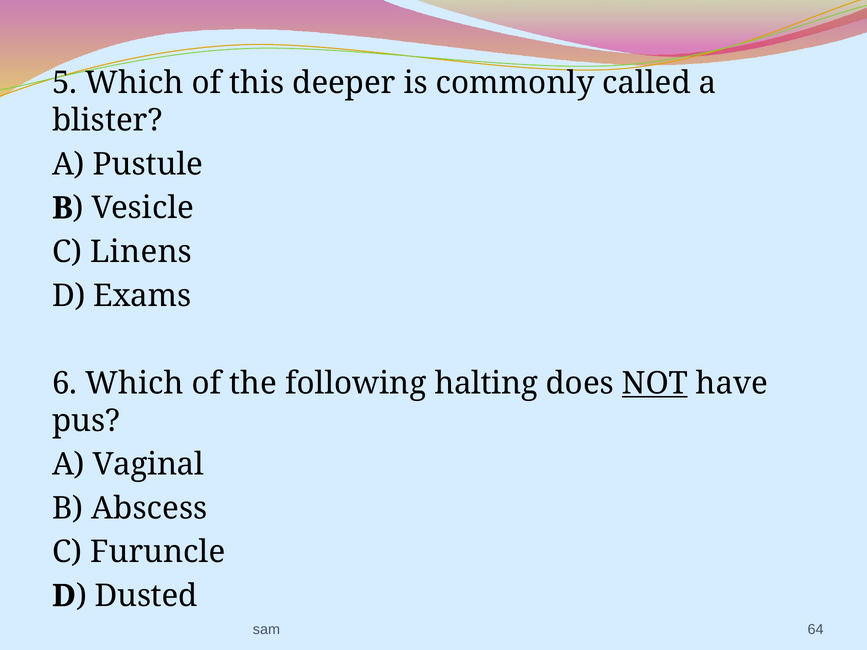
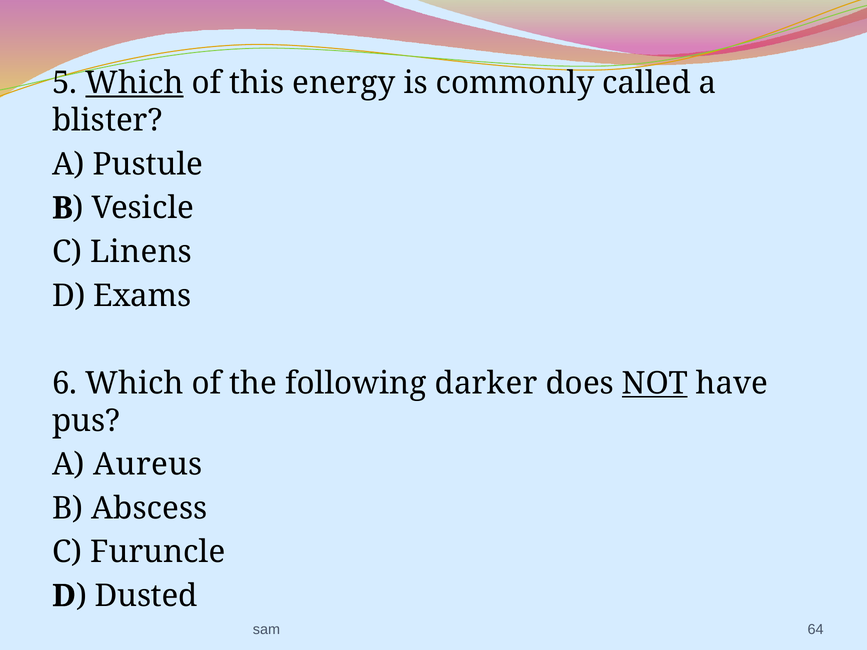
Which at (134, 83) underline: none -> present
deeper: deeper -> energy
halting: halting -> darker
Vaginal: Vaginal -> Aureus
